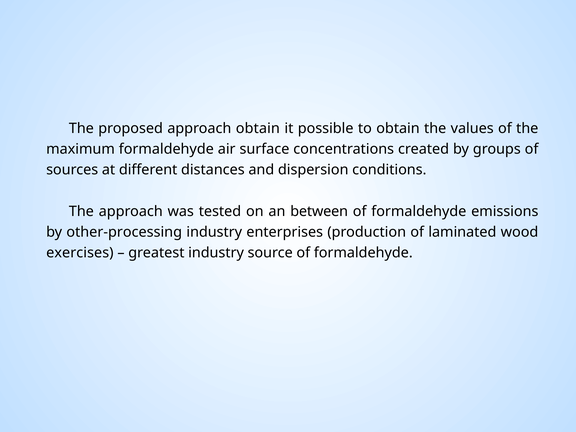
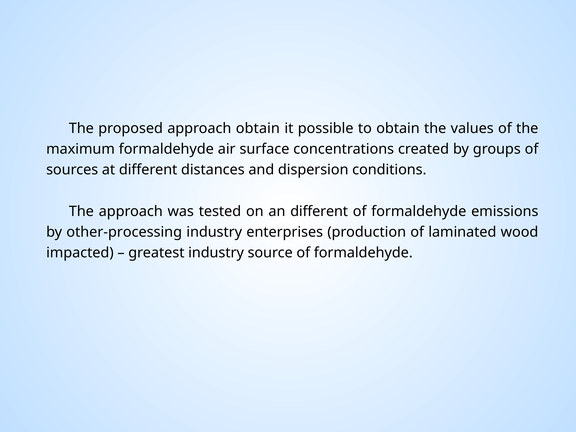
an between: between -> different
exercises: exercises -> impacted
